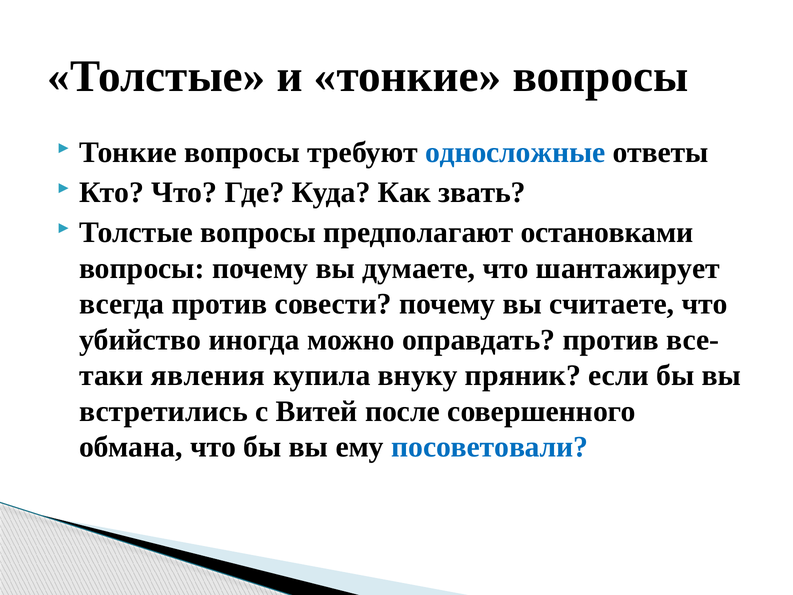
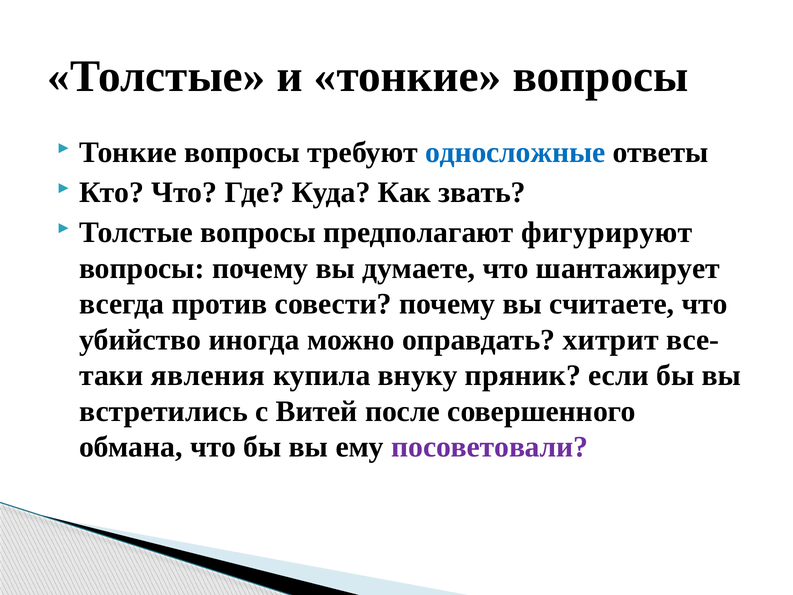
остановками: остановками -> фигурируют
оправдать против: против -> хитрит
посоветовали colour: blue -> purple
